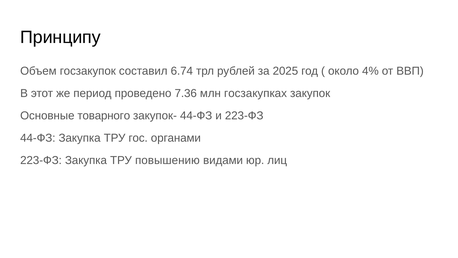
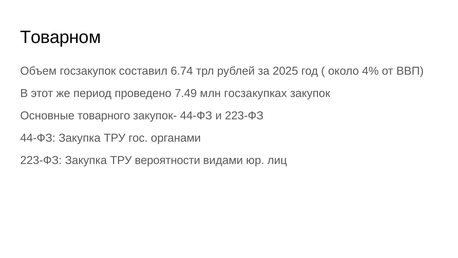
Принципу: Принципу -> Товарном
7.36: 7.36 -> 7.49
повышению: повышению -> вероятности
